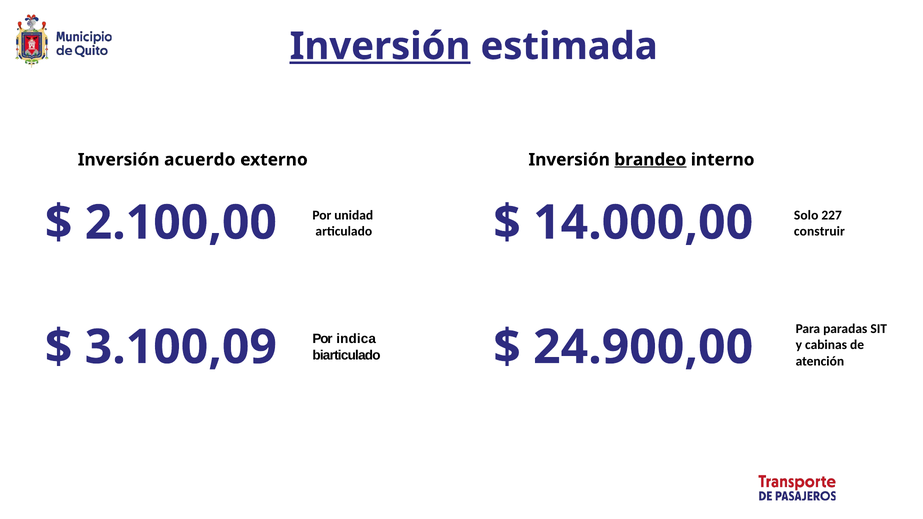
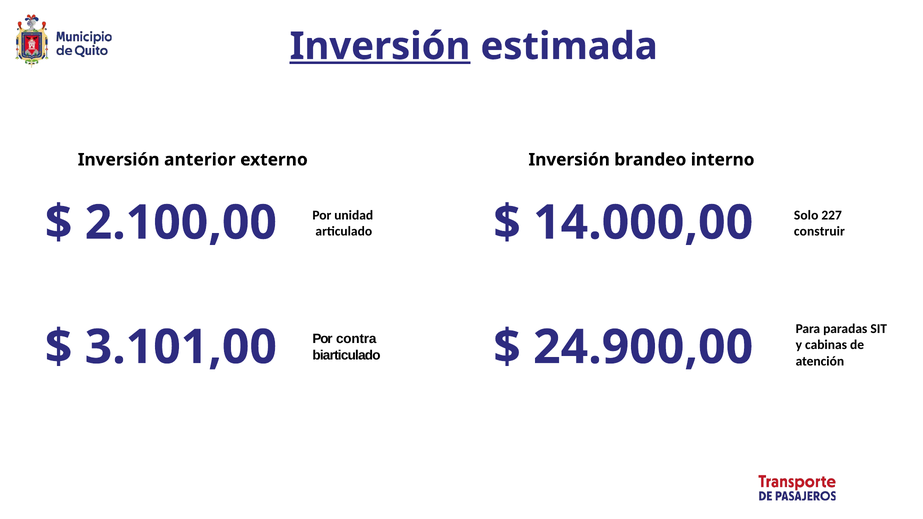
acuerdo: acuerdo -> anterior
brandeo underline: present -> none
3.100,09: 3.100,09 -> 3.101,00
indica: indica -> contra
